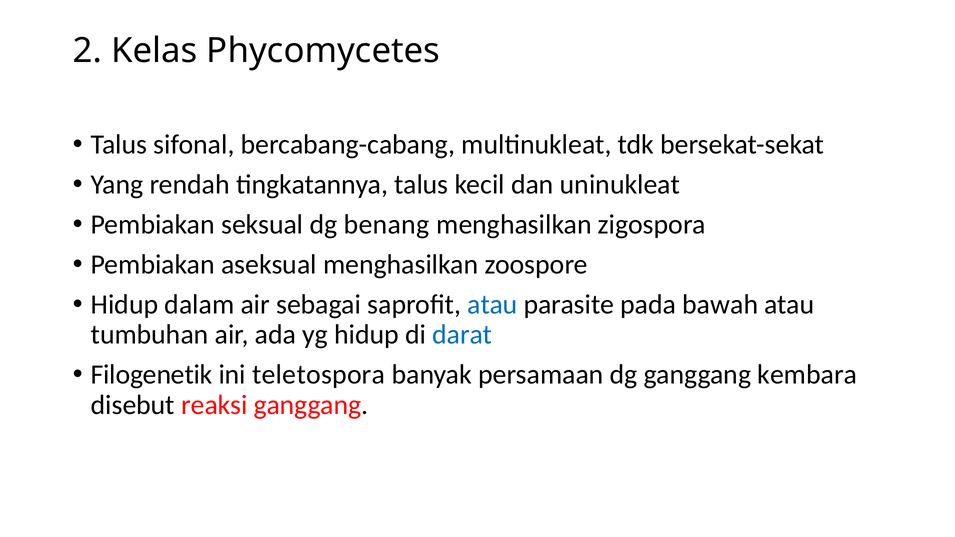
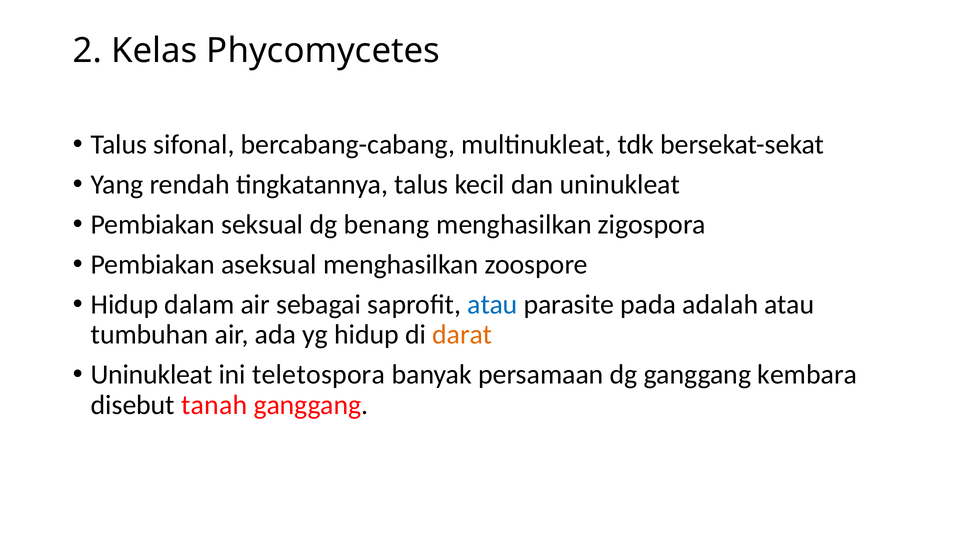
bawah: bawah -> adalah
darat colour: blue -> orange
Filogenetik at (152, 375): Filogenetik -> Uninukleat
reaksi: reaksi -> tanah
